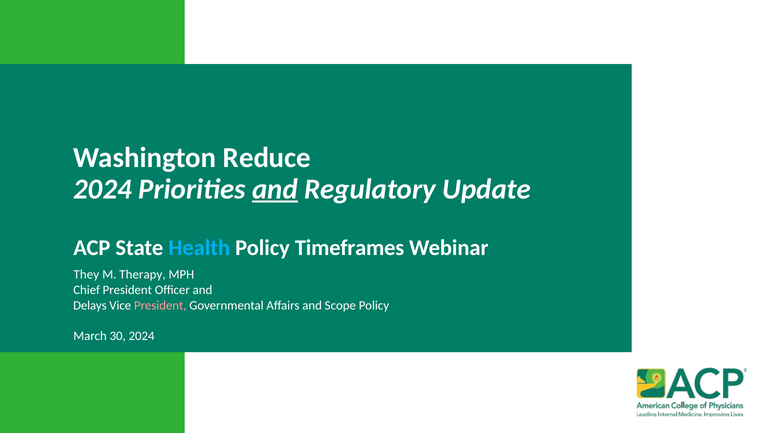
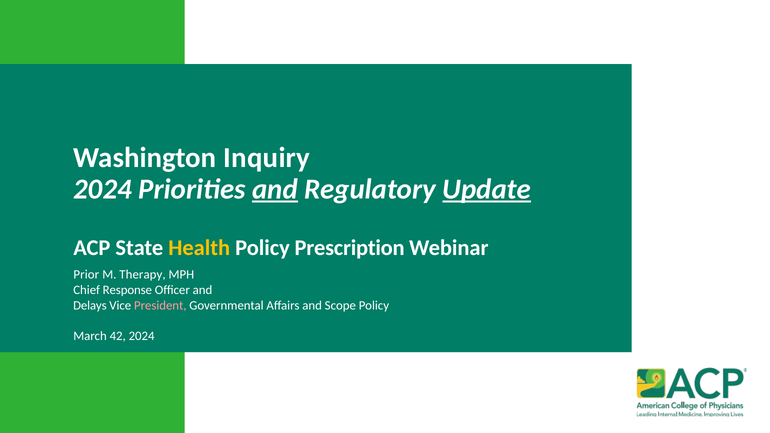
Reduce: Reduce -> Inquiry
Update underline: none -> present
Health colour: light blue -> yellow
Timeframes: Timeframes -> Prescription
They: They -> Prior
Chief President: President -> Response
30: 30 -> 42
